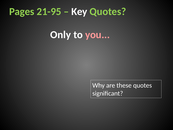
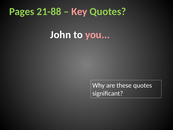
21-95: 21-95 -> 21-88
Key colour: white -> pink
Only: Only -> John
